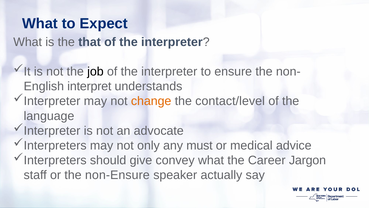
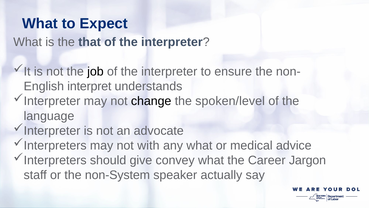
change colour: orange -> black
contact/level: contact/level -> spoken/level
only: only -> with
any must: must -> what
non-Ensure: non-Ensure -> non-System
